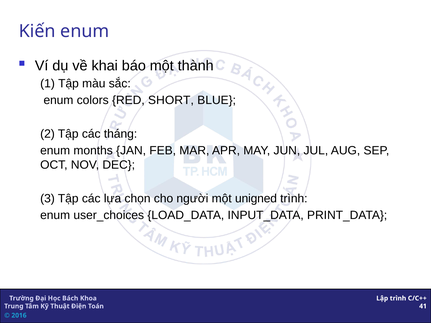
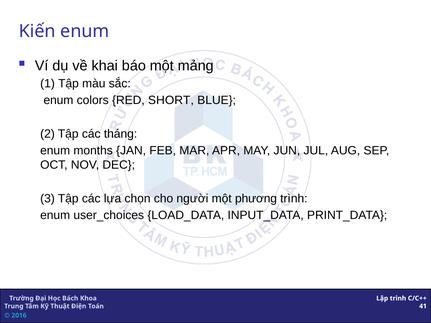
thành: thành -> mảng
unigned: unigned -> phương
